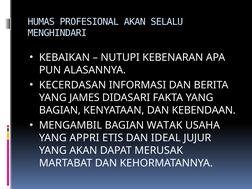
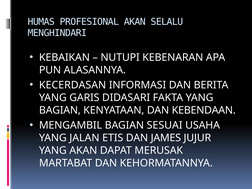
JAMES: JAMES -> GARIS
WATAK: WATAK -> SESUAI
APPRI: APPRI -> JALAN
IDEAL: IDEAL -> JAMES
